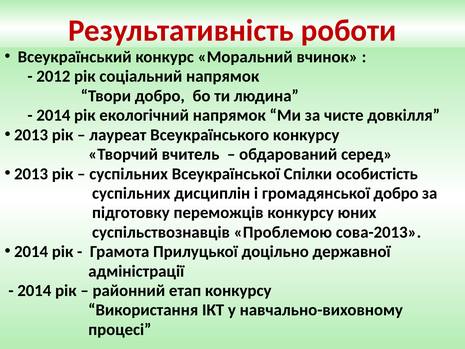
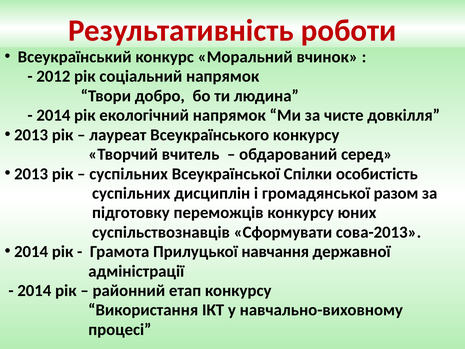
громадянської добро: добро -> разом
Проблемою: Проблемою -> Сформувати
доцільно: доцільно -> навчання
